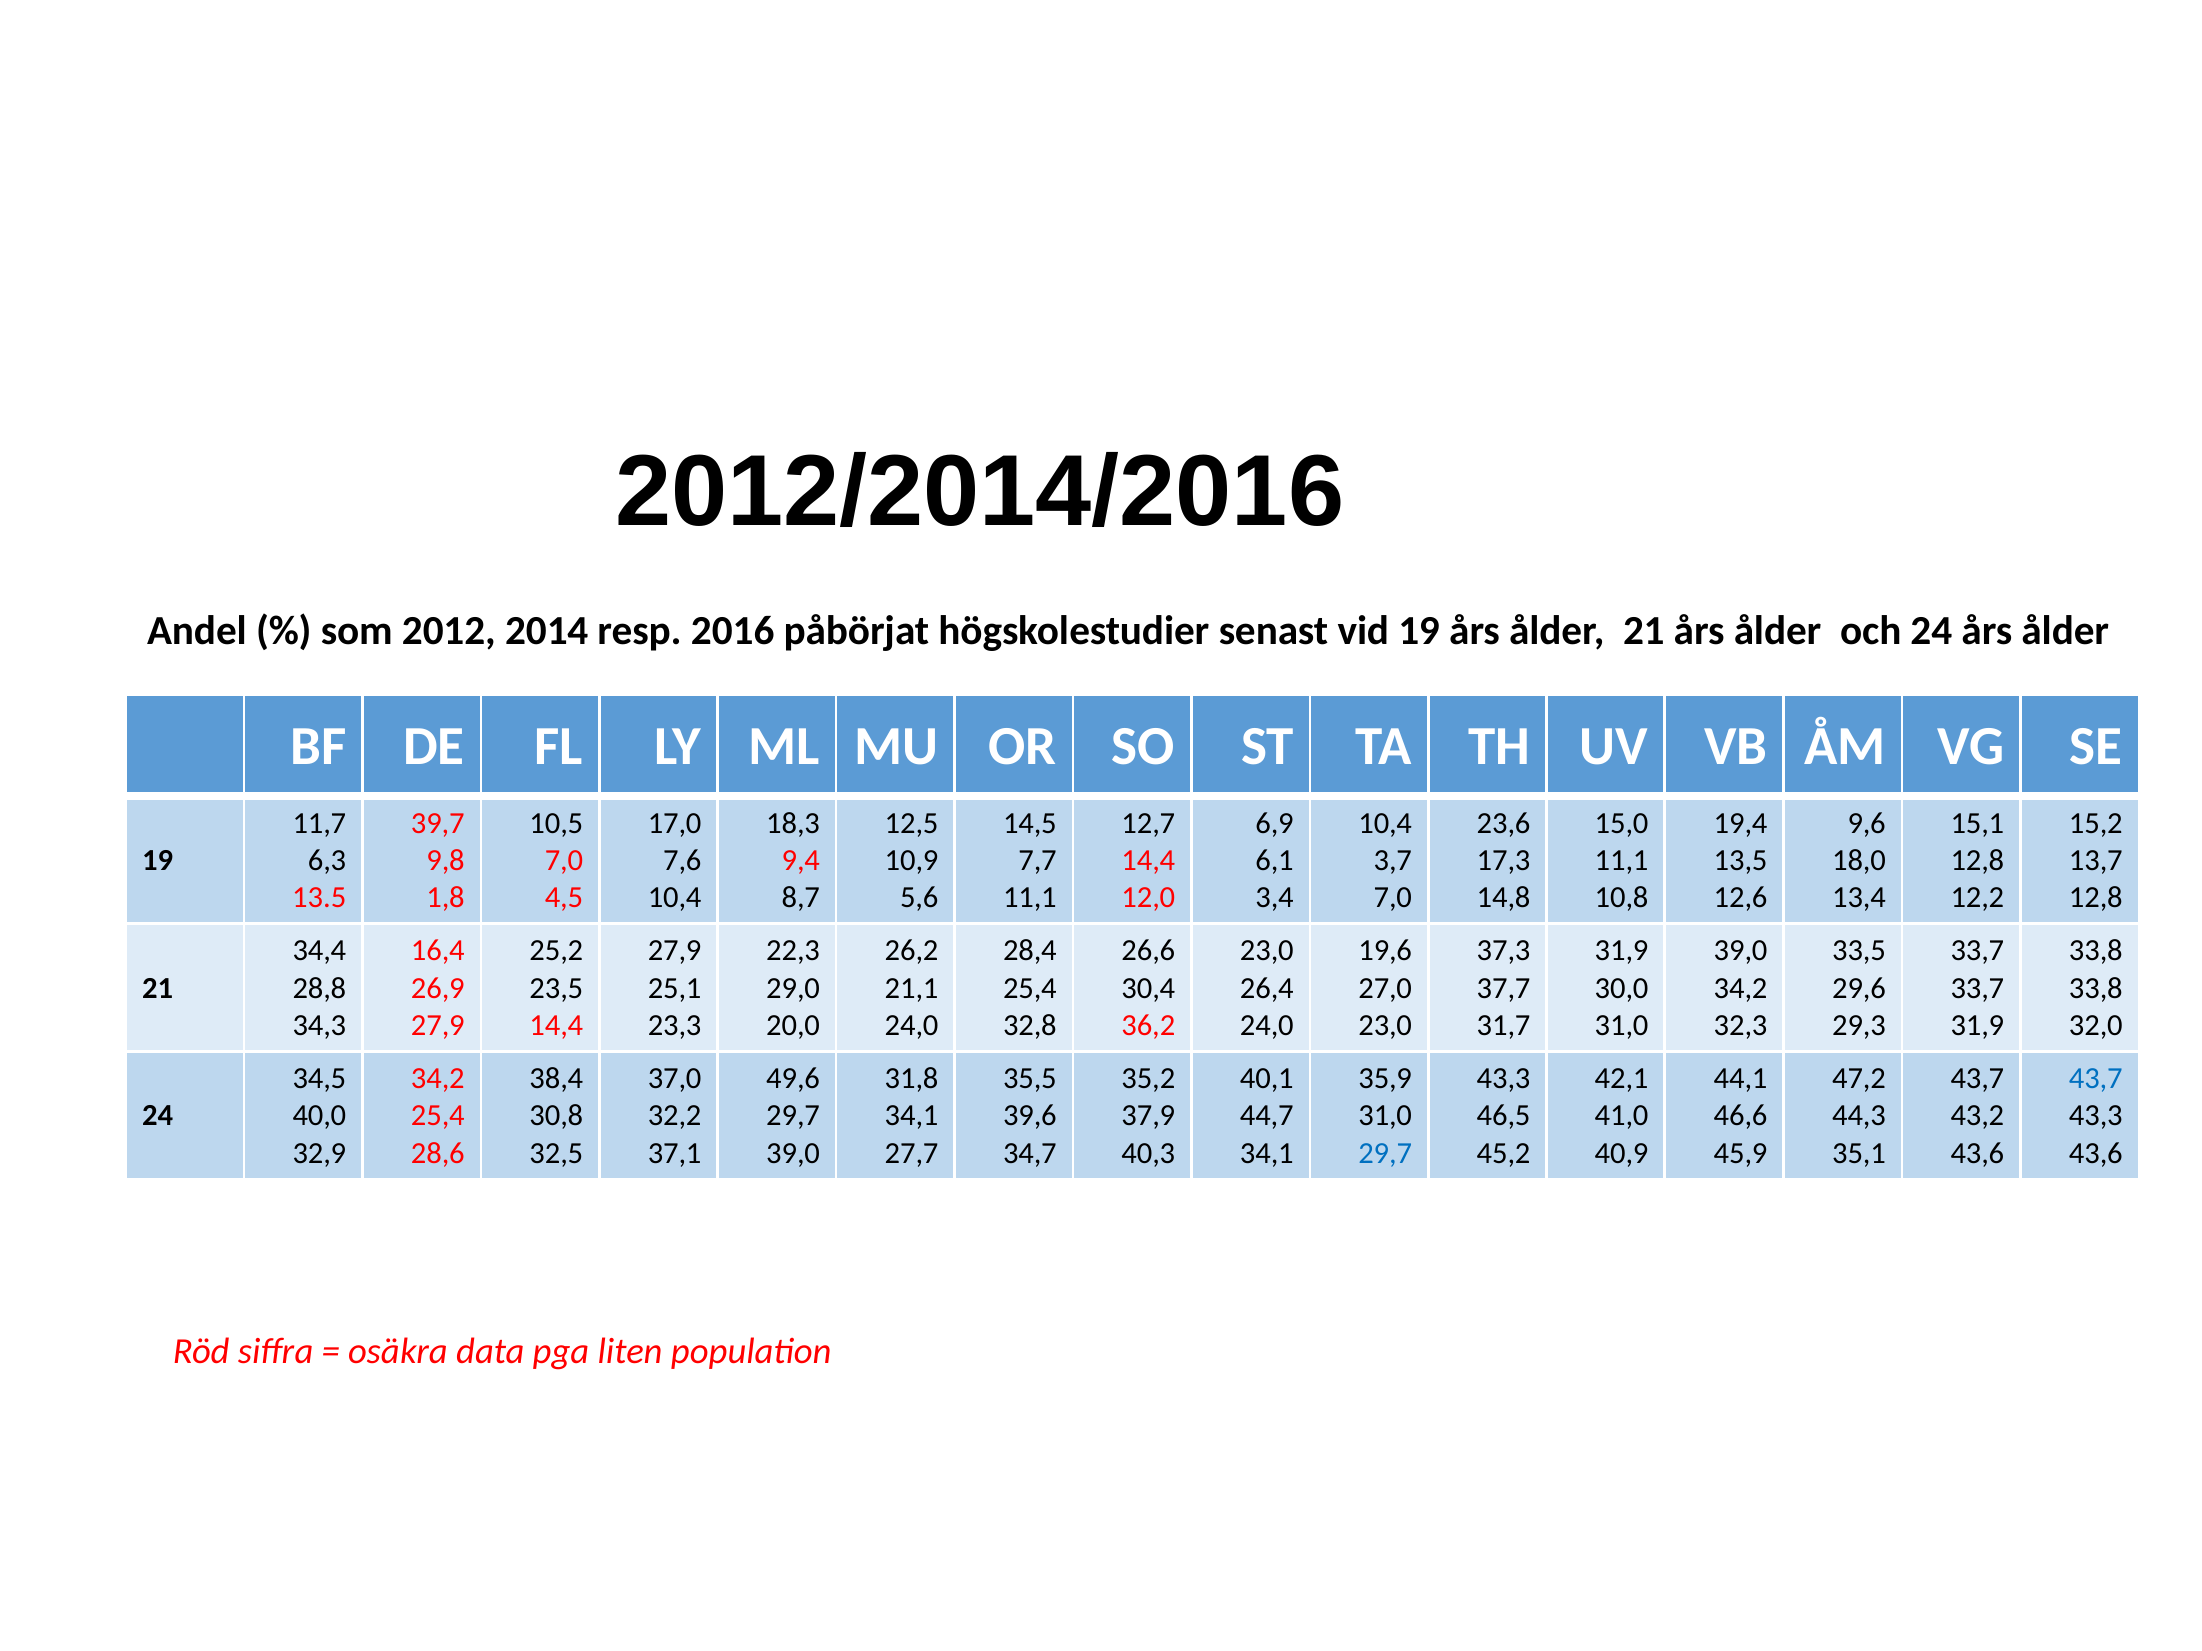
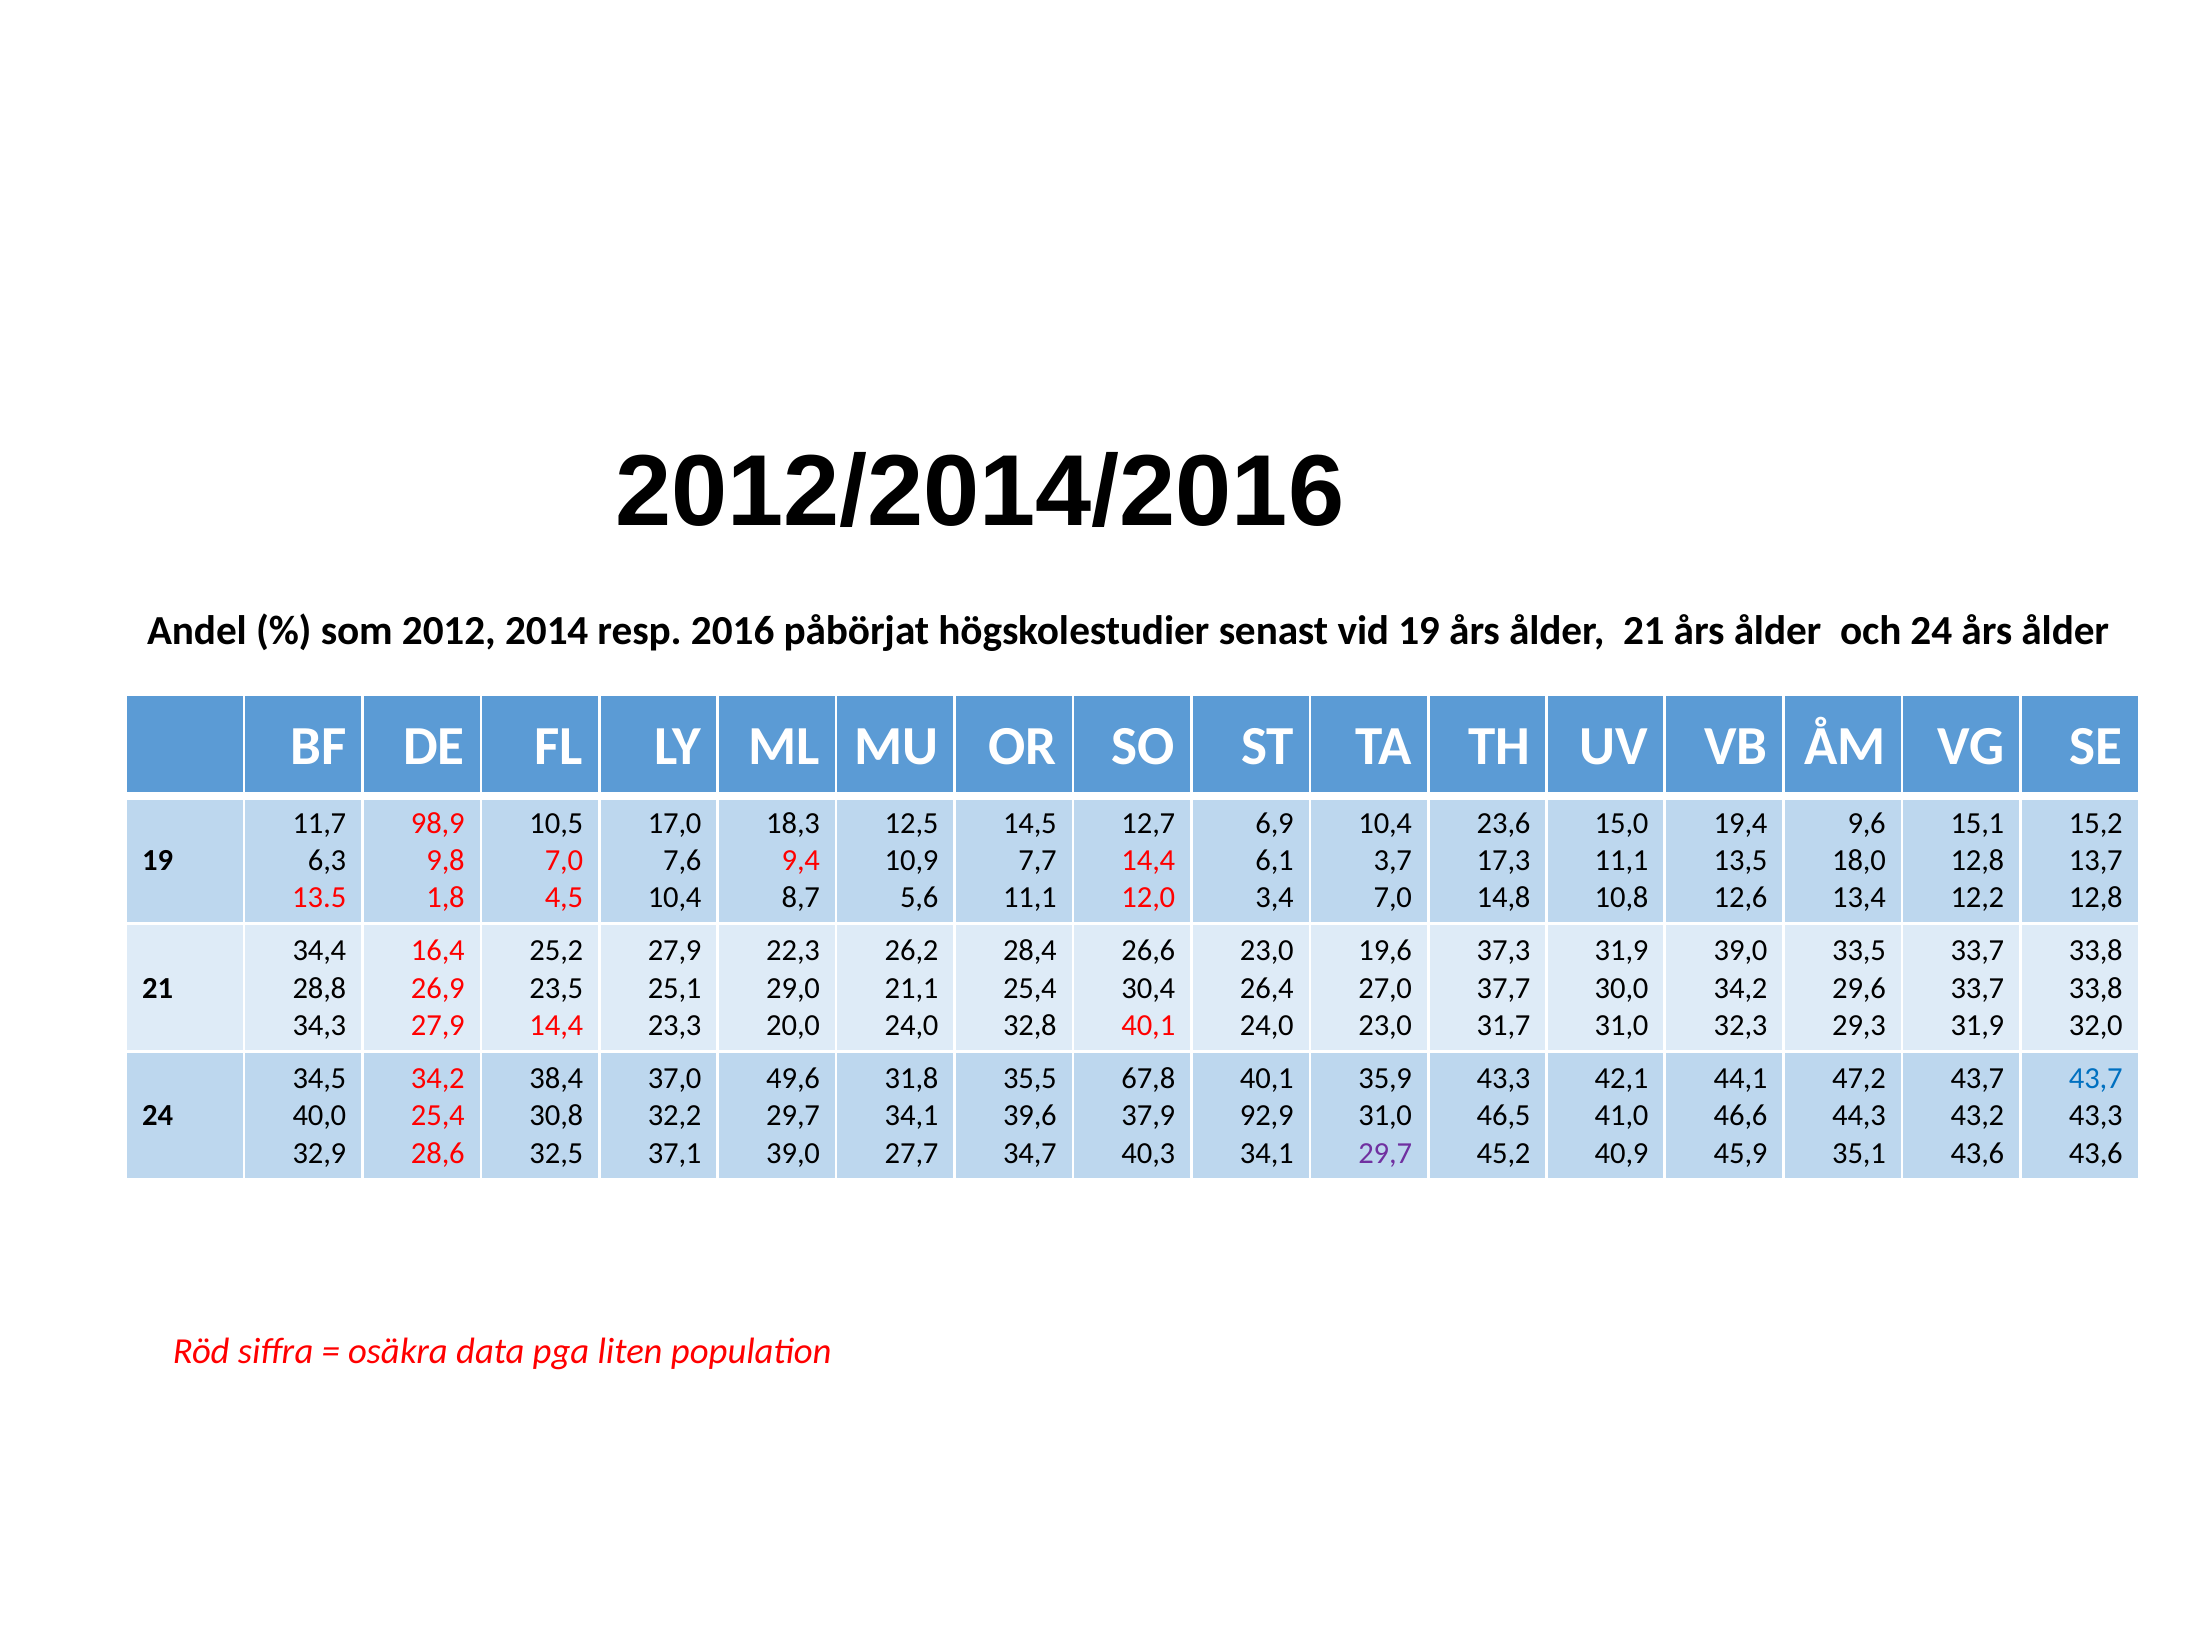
39,7: 39,7 -> 98,9
36,2 at (1148, 1025): 36,2 -> 40,1
35,2: 35,2 -> 67,8
44,7: 44,7 -> 92,9
29,7 at (1385, 1153) colour: blue -> purple
